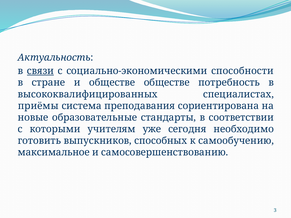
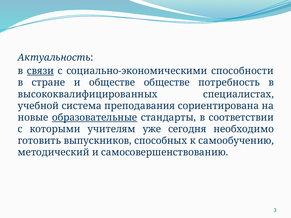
приёмы: приёмы -> учебной
образовательные underline: none -> present
максимальное: максимальное -> методический
